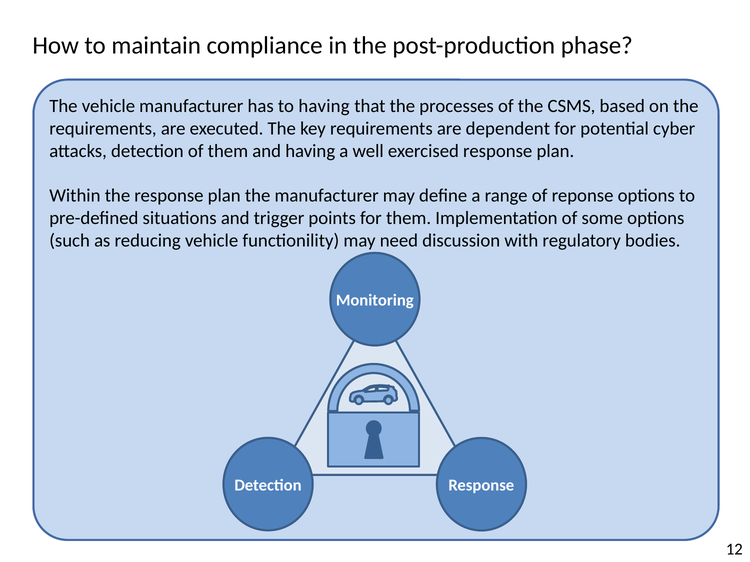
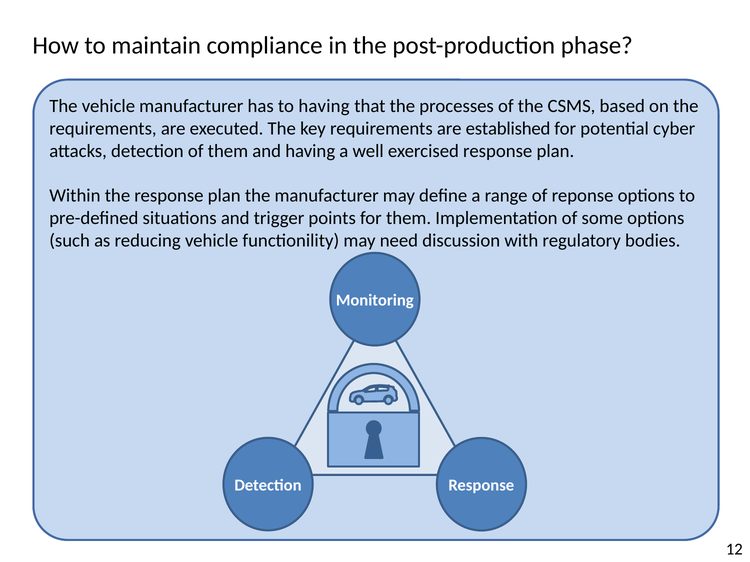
dependent: dependent -> established
